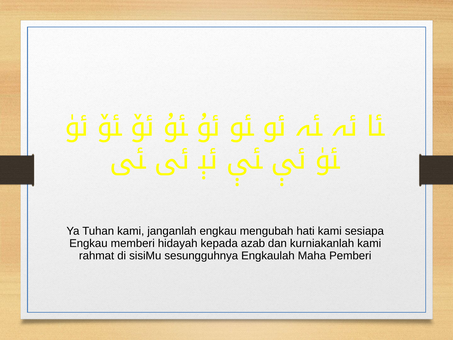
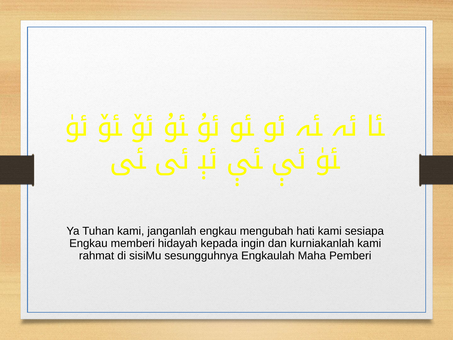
azab: azab -> ingin
